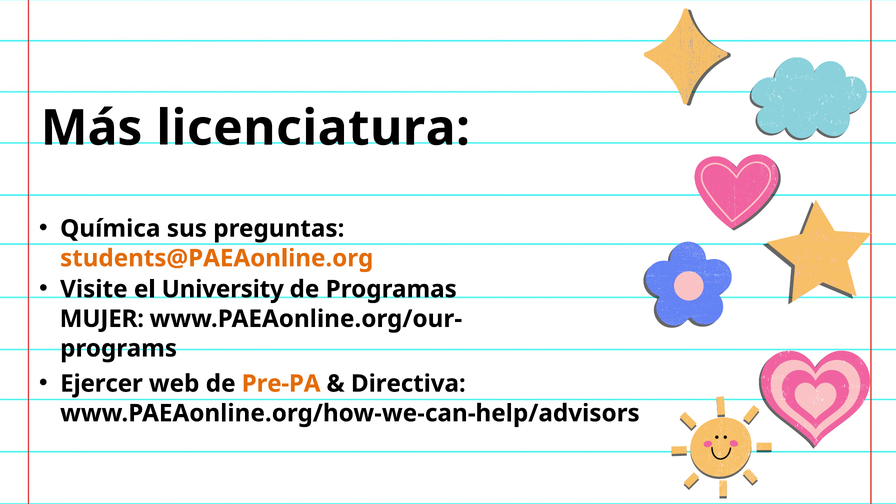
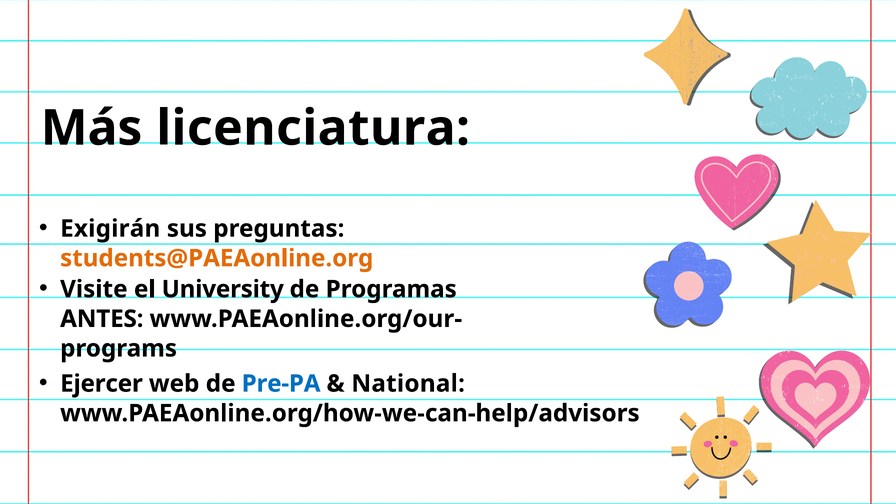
Química: Química -> Exigirán
MUJER: MUJER -> ANTES
Pre-PA colour: orange -> blue
Directiva: Directiva -> National
